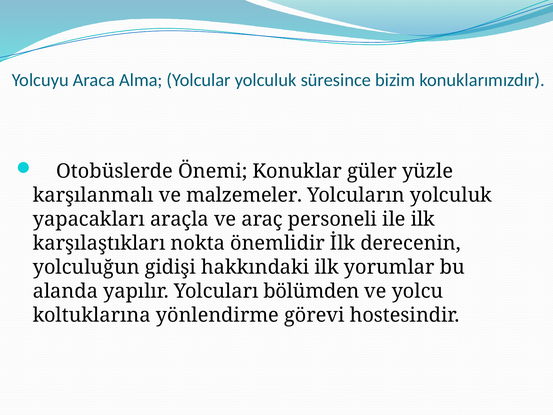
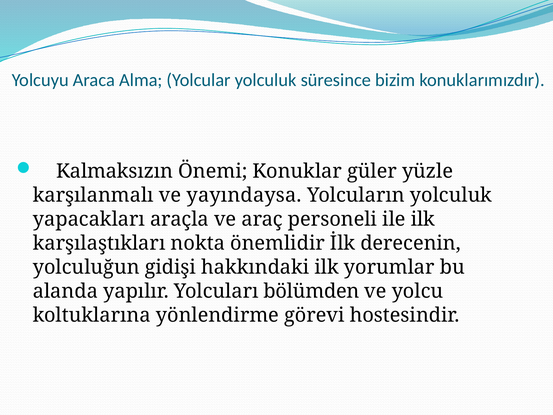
Otobüslerde: Otobüslerde -> Kalmaksızın
malzemeler: malzemeler -> yayındaysa
